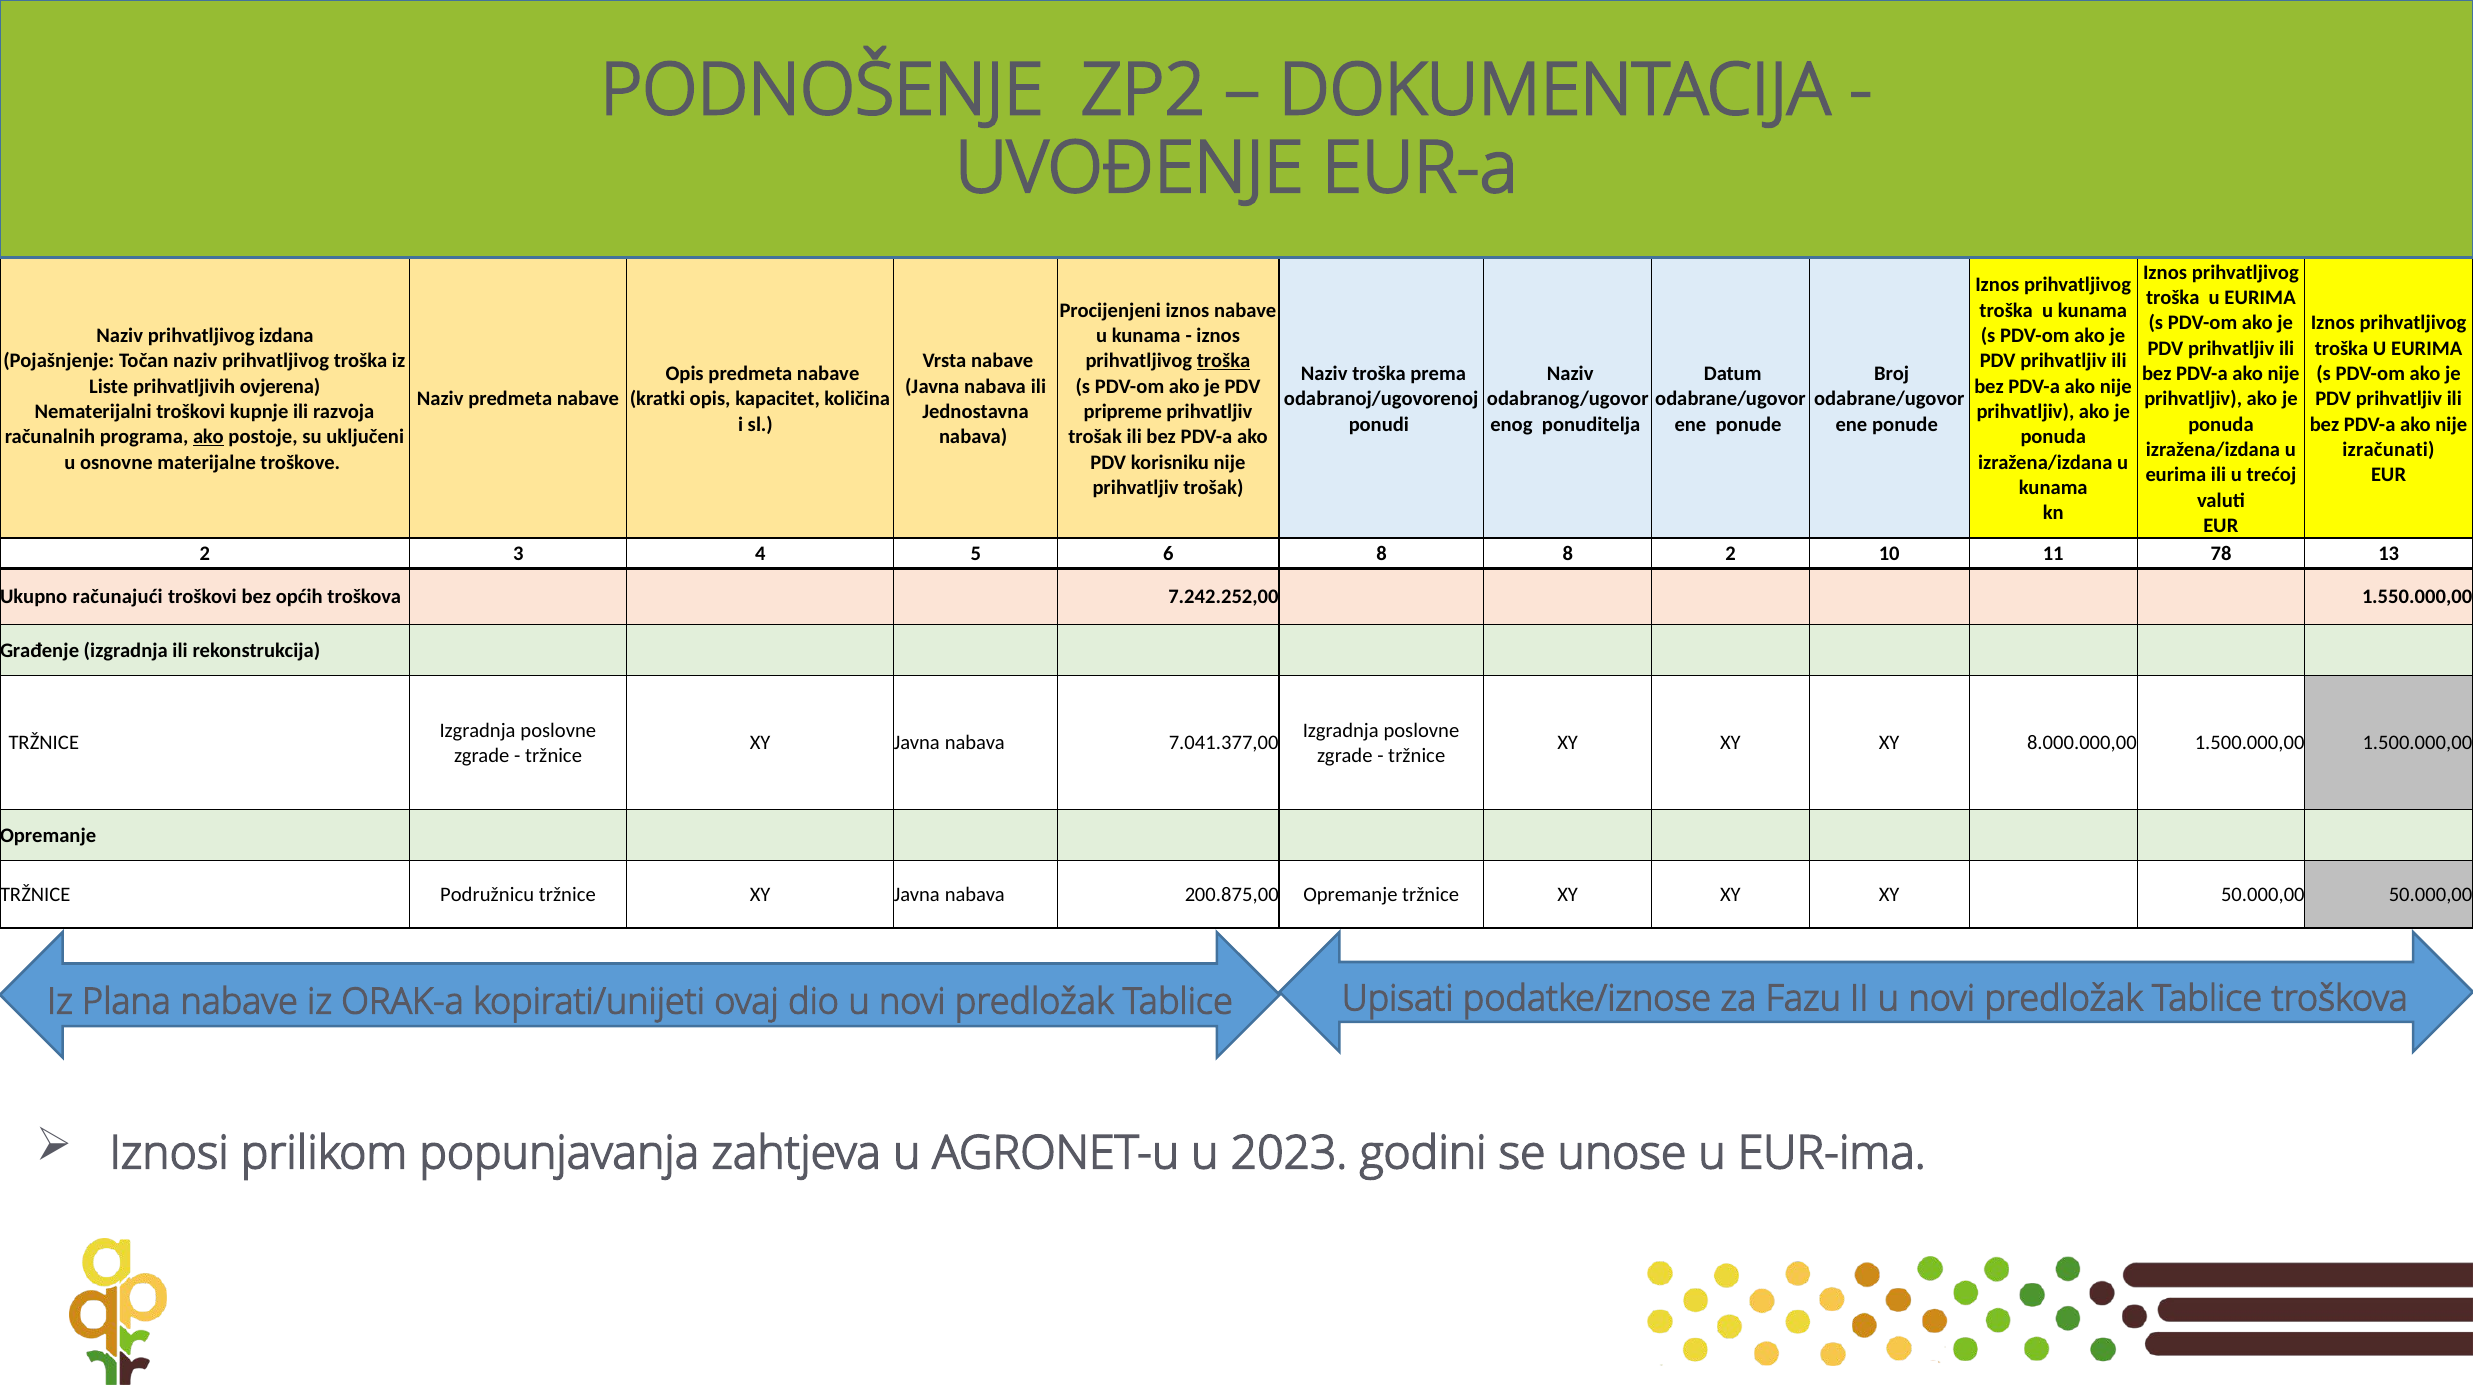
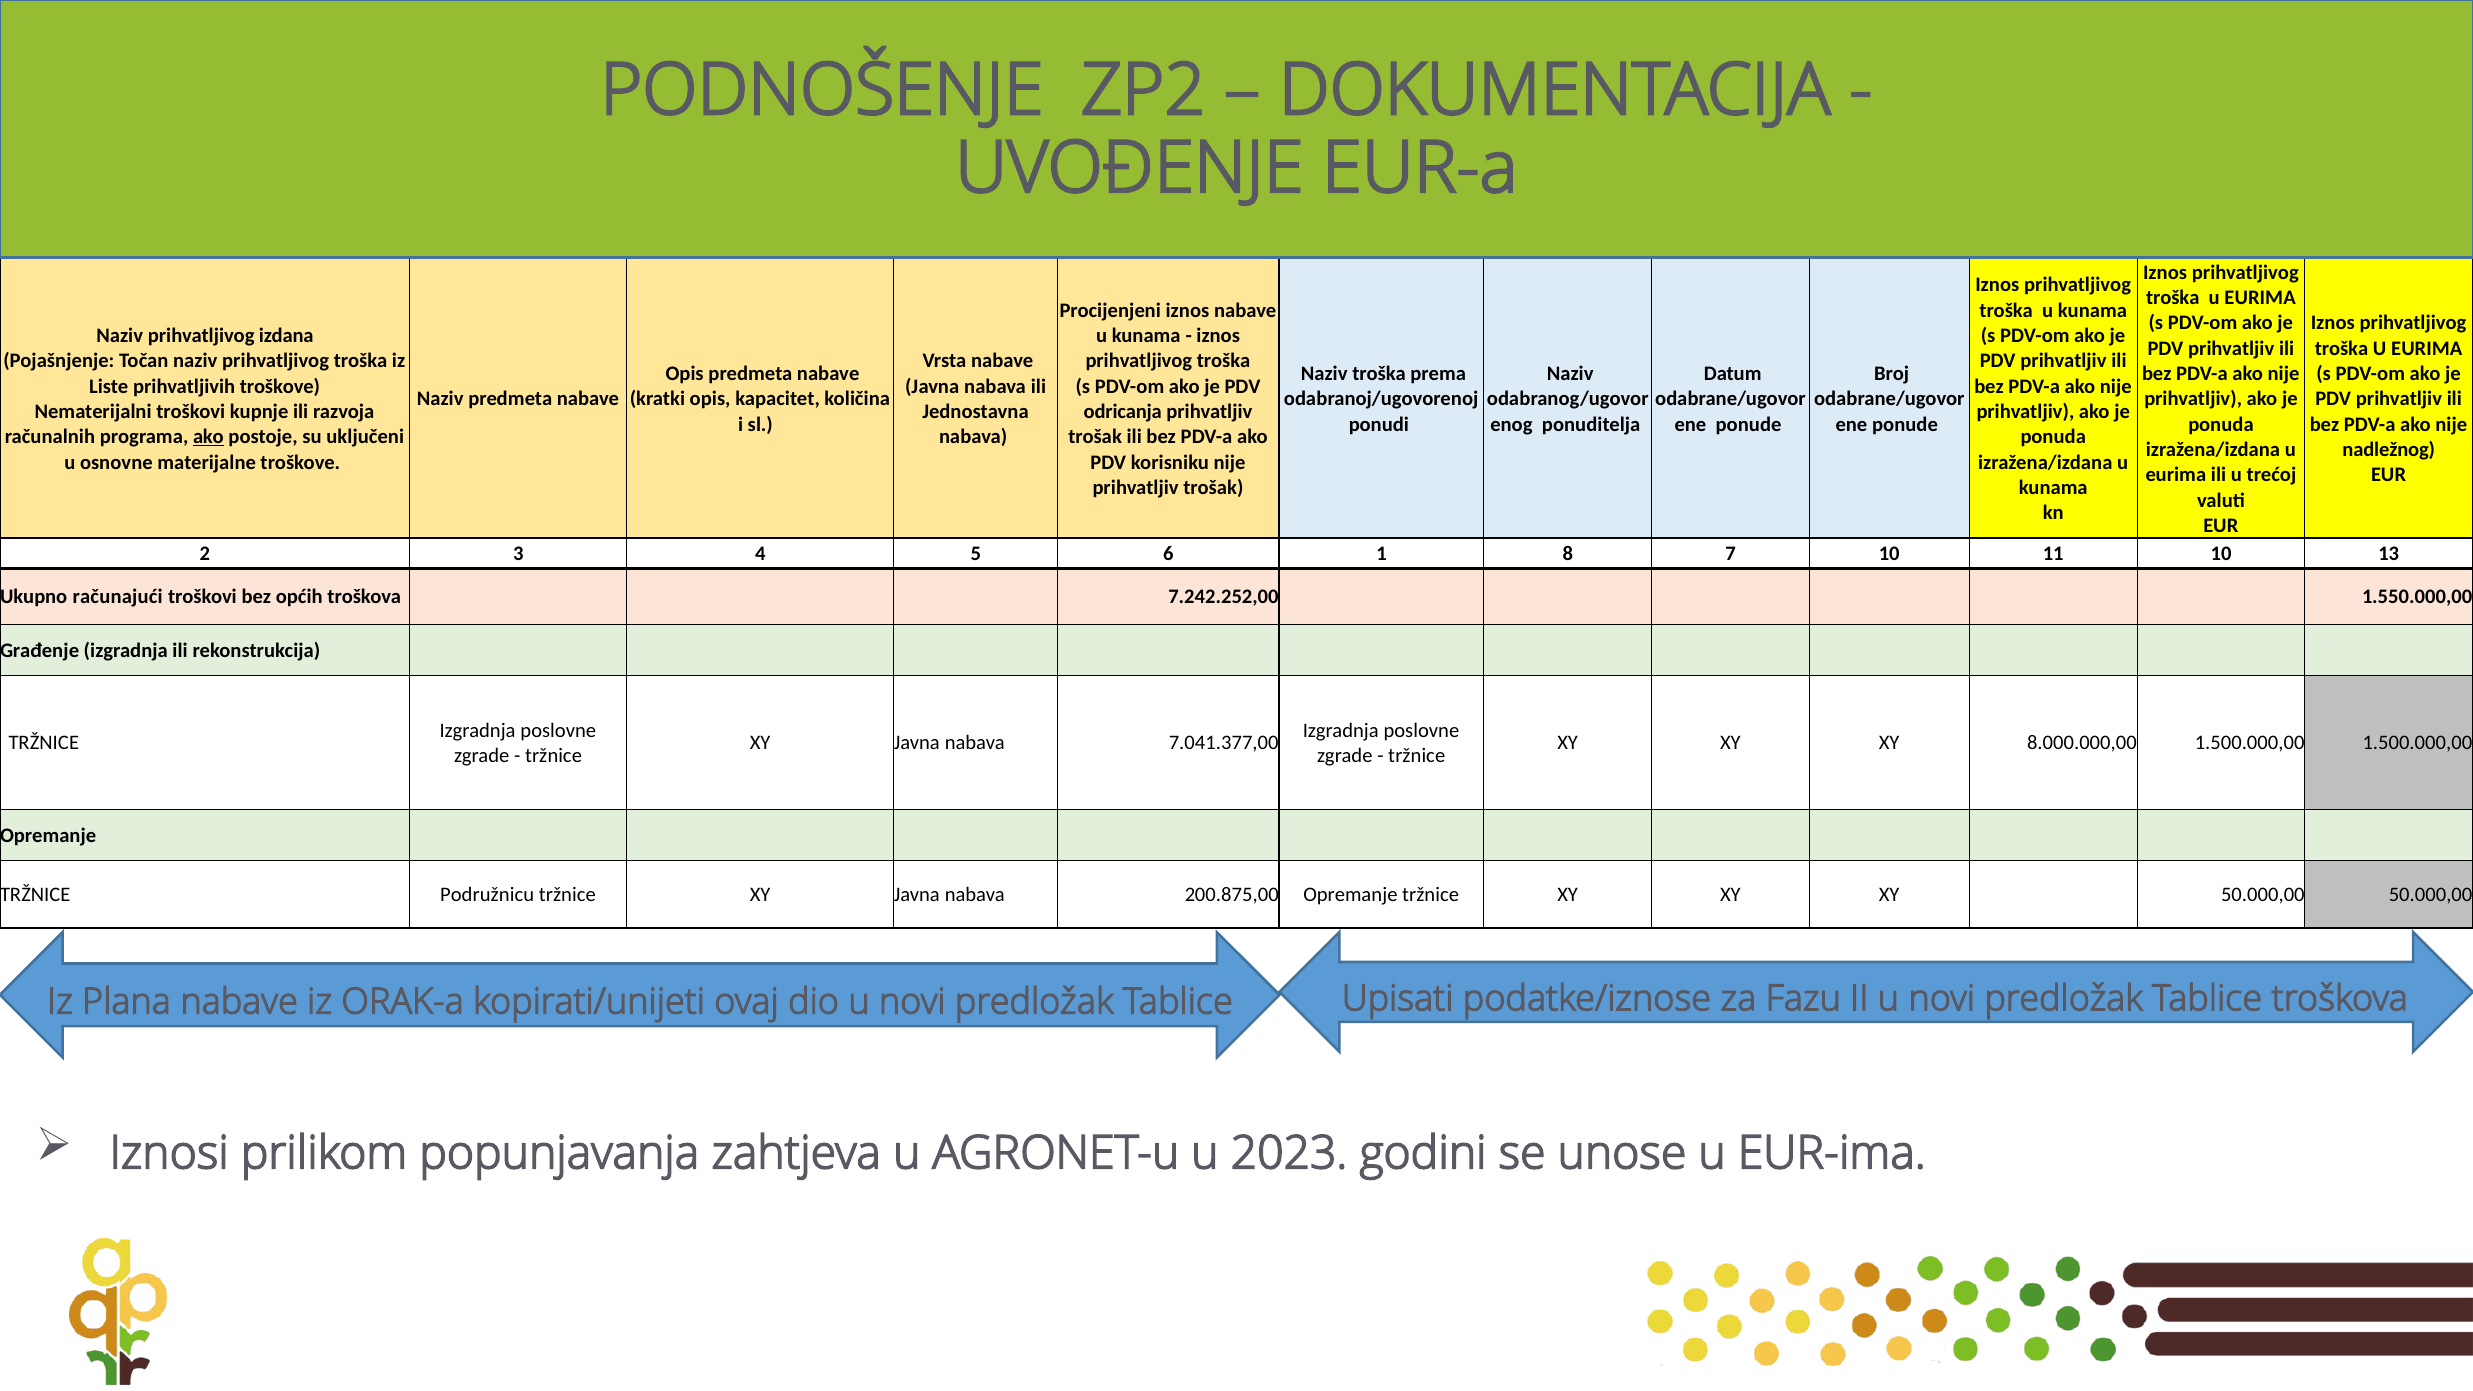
troška at (1224, 361) underline: present -> none
prihvatljivih ovjerena: ovjerena -> troškove
pripreme: pripreme -> odricanja
izračunati: izračunati -> nadležnog
6 8: 8 -> 1
8 2: 2 -> 7
11 78: 78 -> 10
